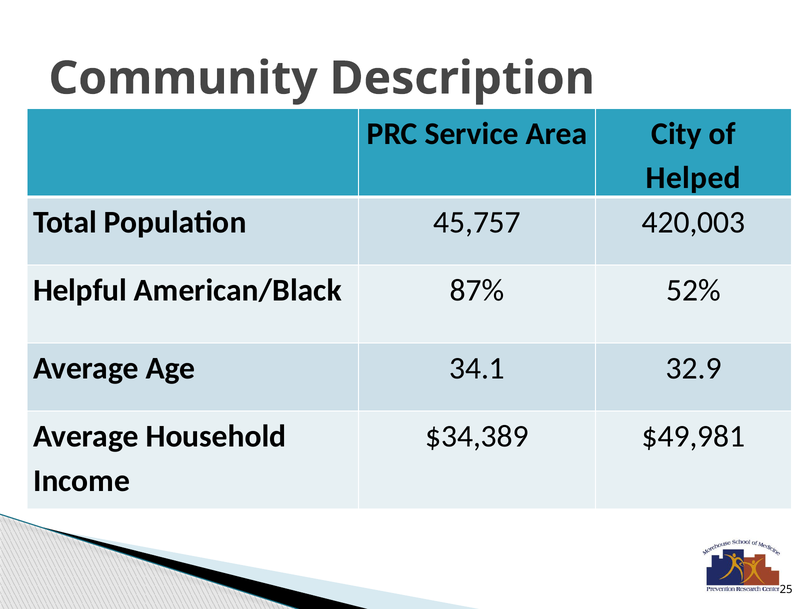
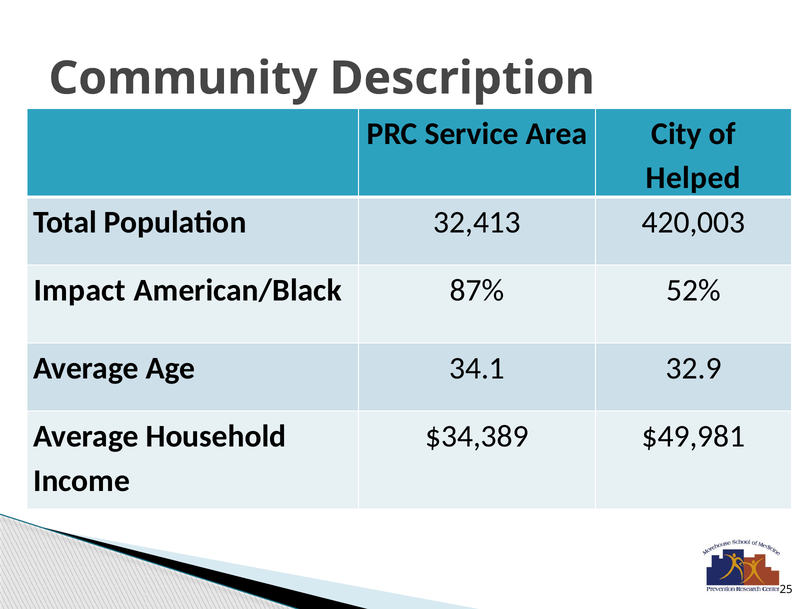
45,757: 45,757 -> 32,413
Helpful: Helpful -> Impact
